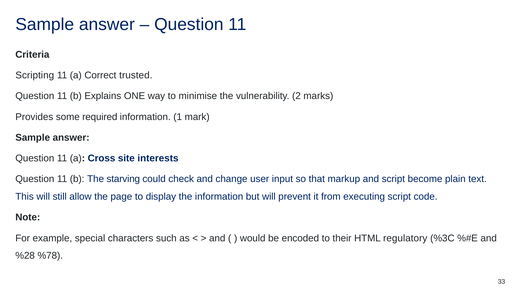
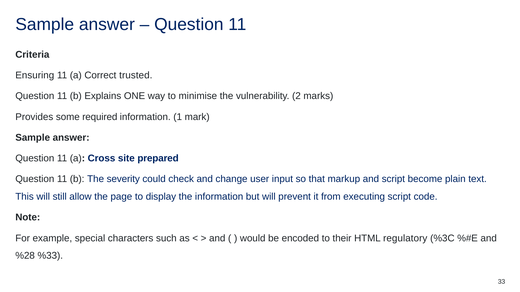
Scripting: Scripting -> Ensuring
interests: interests -> prepared
starving: starving -> severity
%78: %78 -> %33
